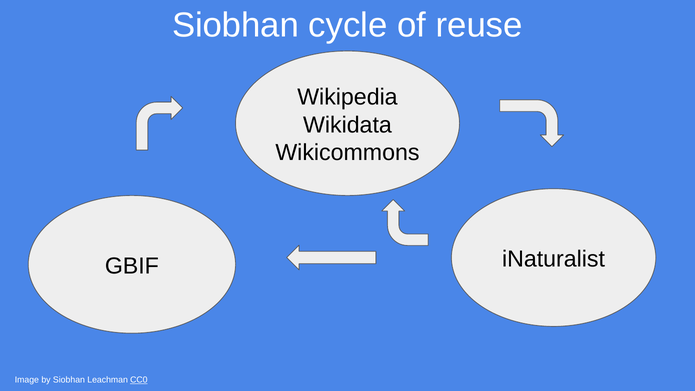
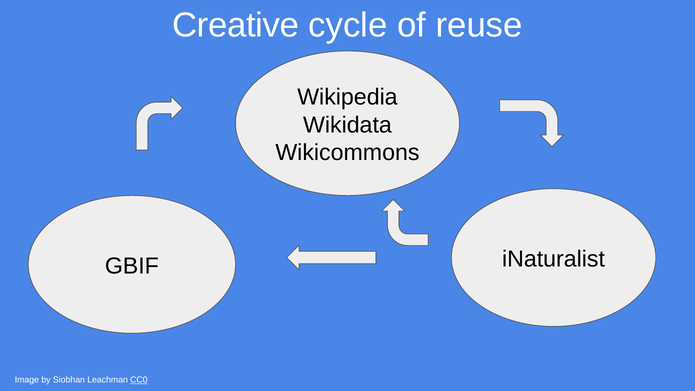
Siobhan at (235, 25): Siobhan -> Creative
